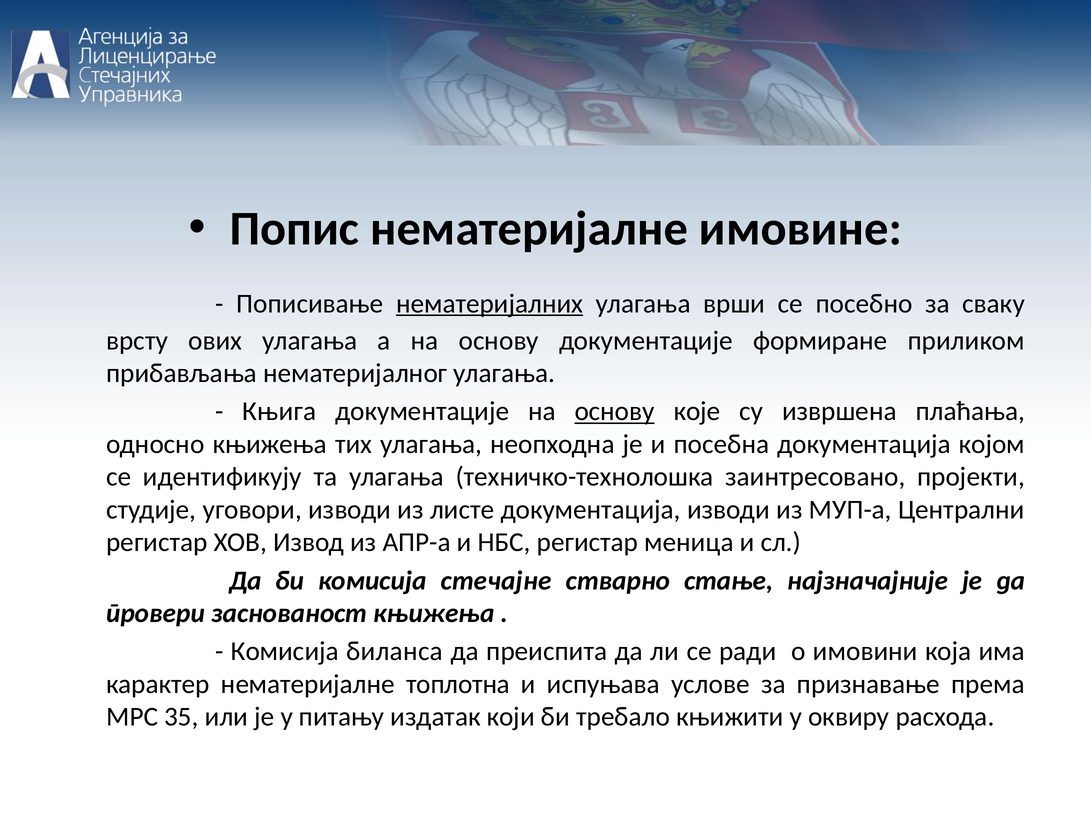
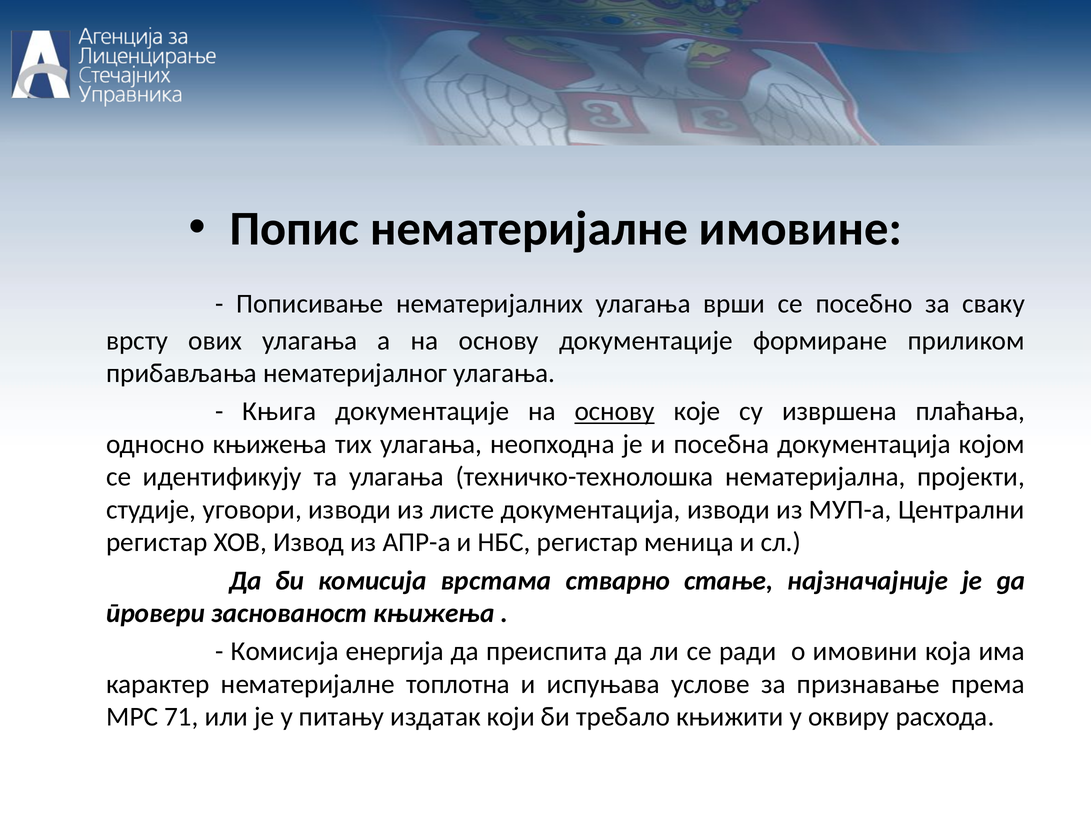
нематеријалних underline: present -> none
заинтресовано: заинтресовано -> нематеријална
стечајне: стечајне -> врстама
биланса: биланса -> енергија
35: 35 -> 71
